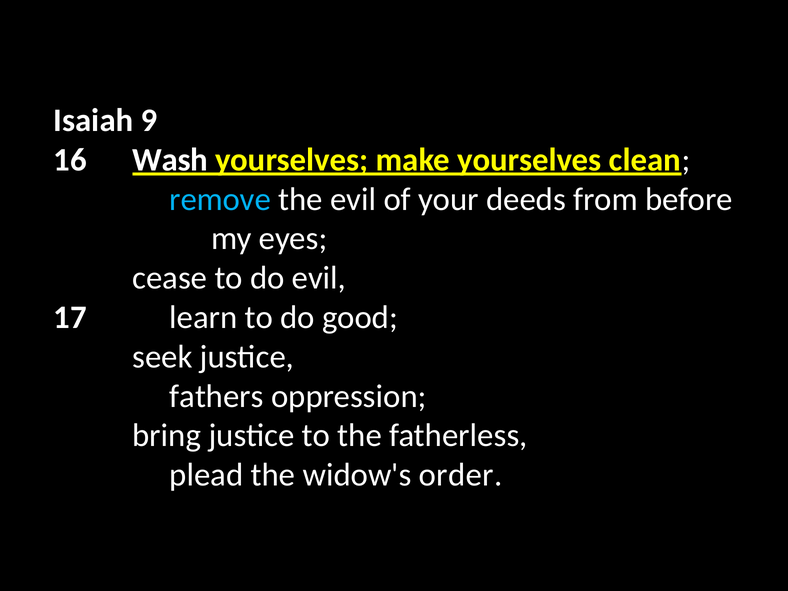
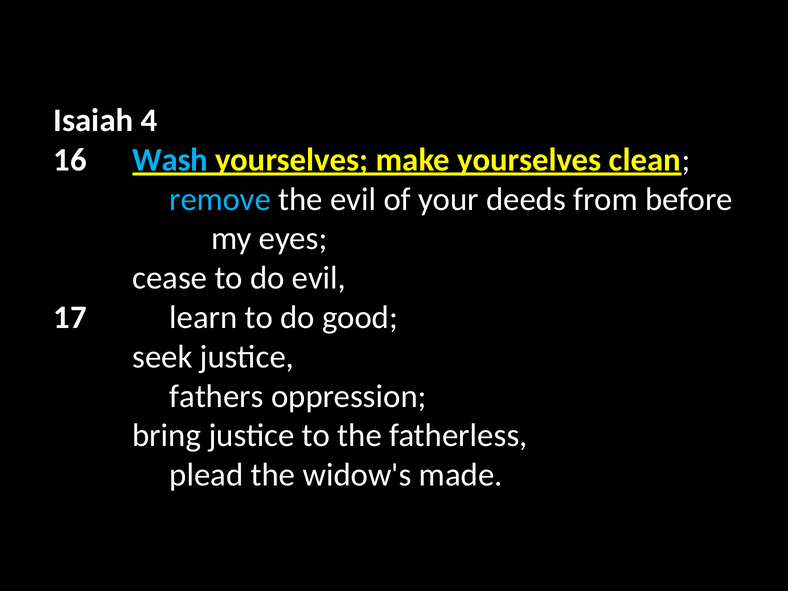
9: 9 -> 4
Wash colour: white -> light blue
order: order -> made
